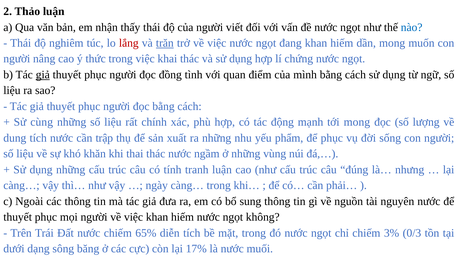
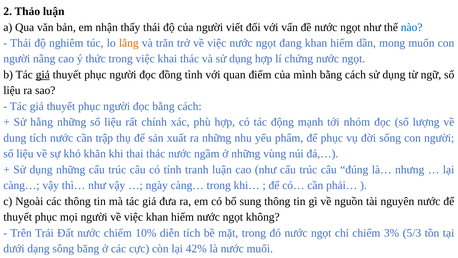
lắng colour: red -> orange
trăn underline: present -> none
cùng: cùng -> hằng
tới mong: mong -> nhóm
65%: 65% -> 10%
0/3: 0/3 -> 5/3
17%: 17% -> 42%
